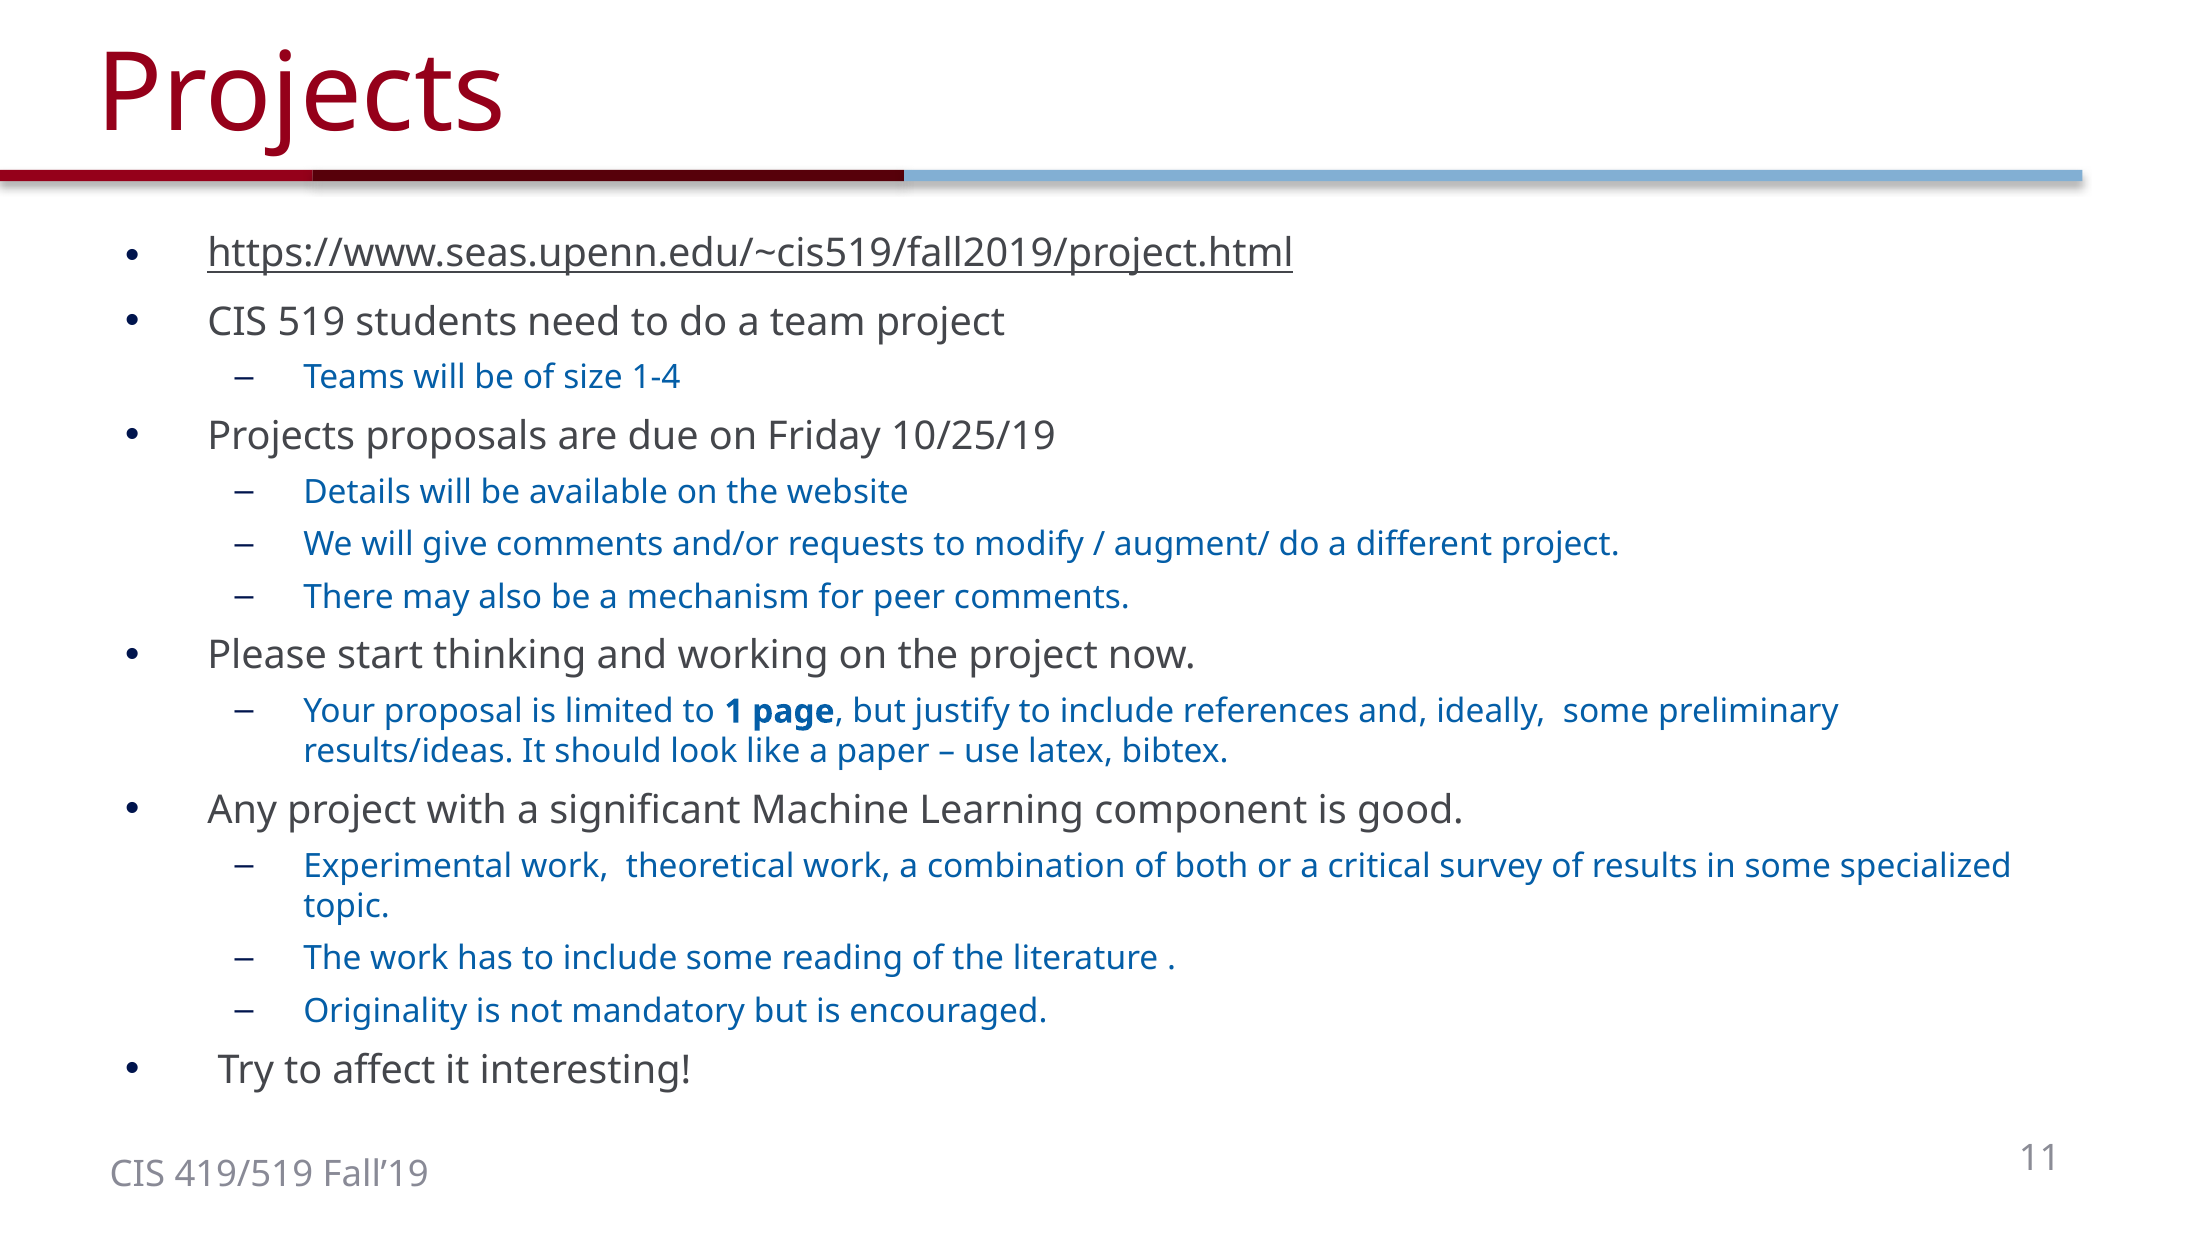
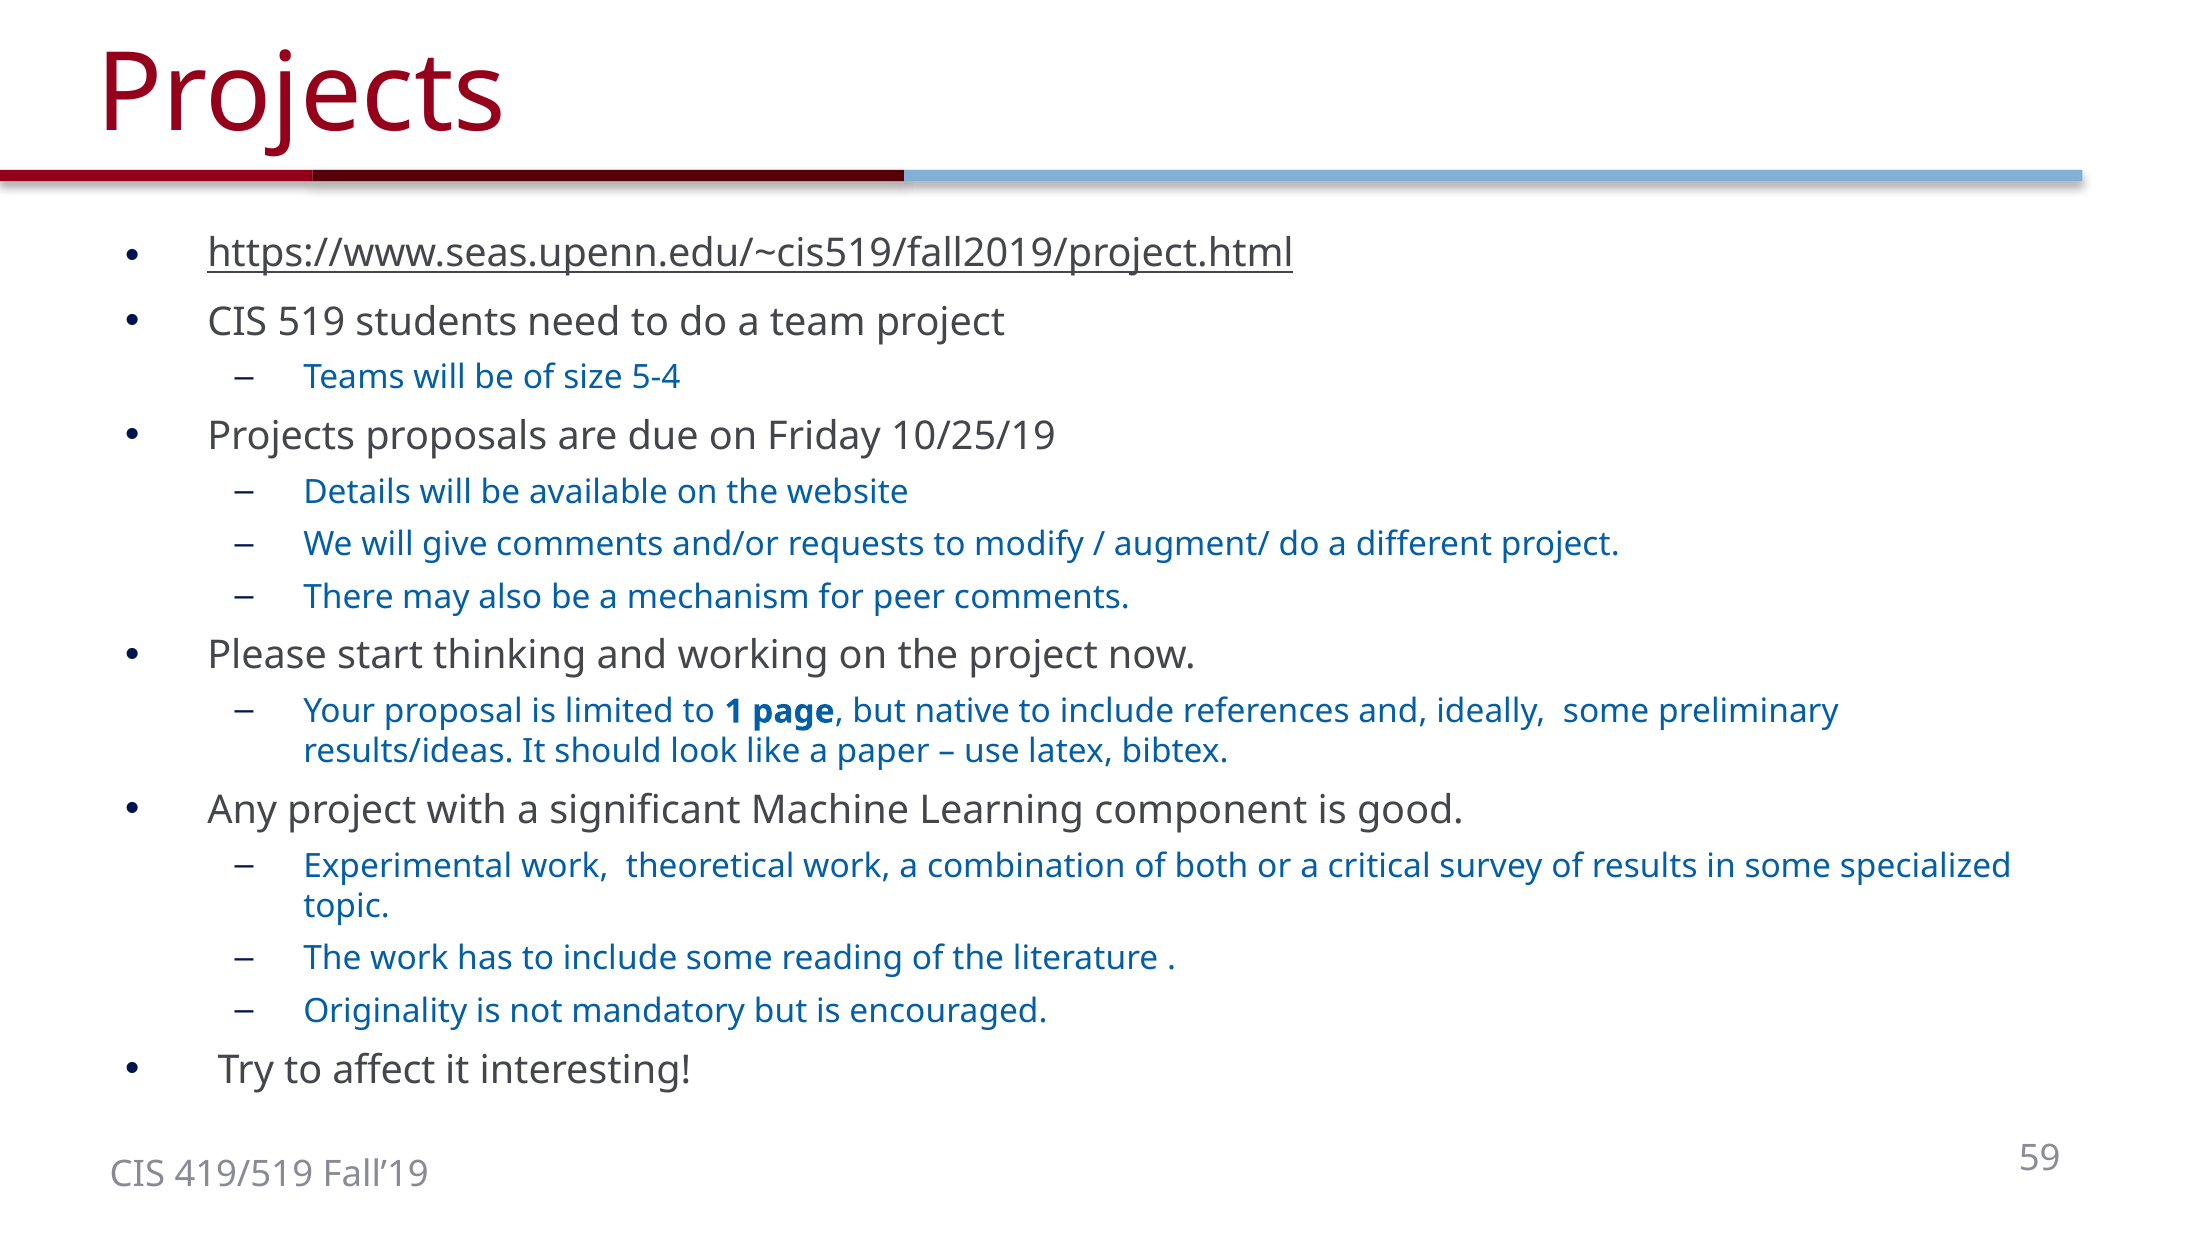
1-4: 1-4 -> 5-4
justify: justify -> native
11: 11 -> 59
